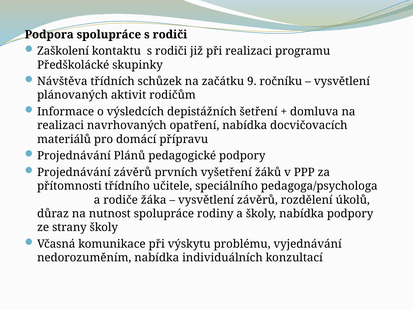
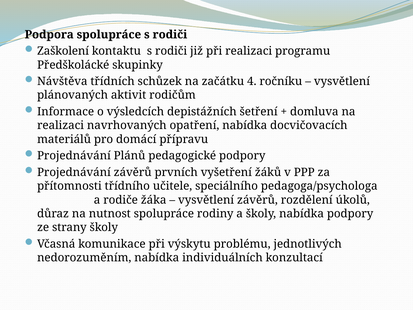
9: 9 -> 4
vyjednávání: vyjednávání -> jednotlivých
